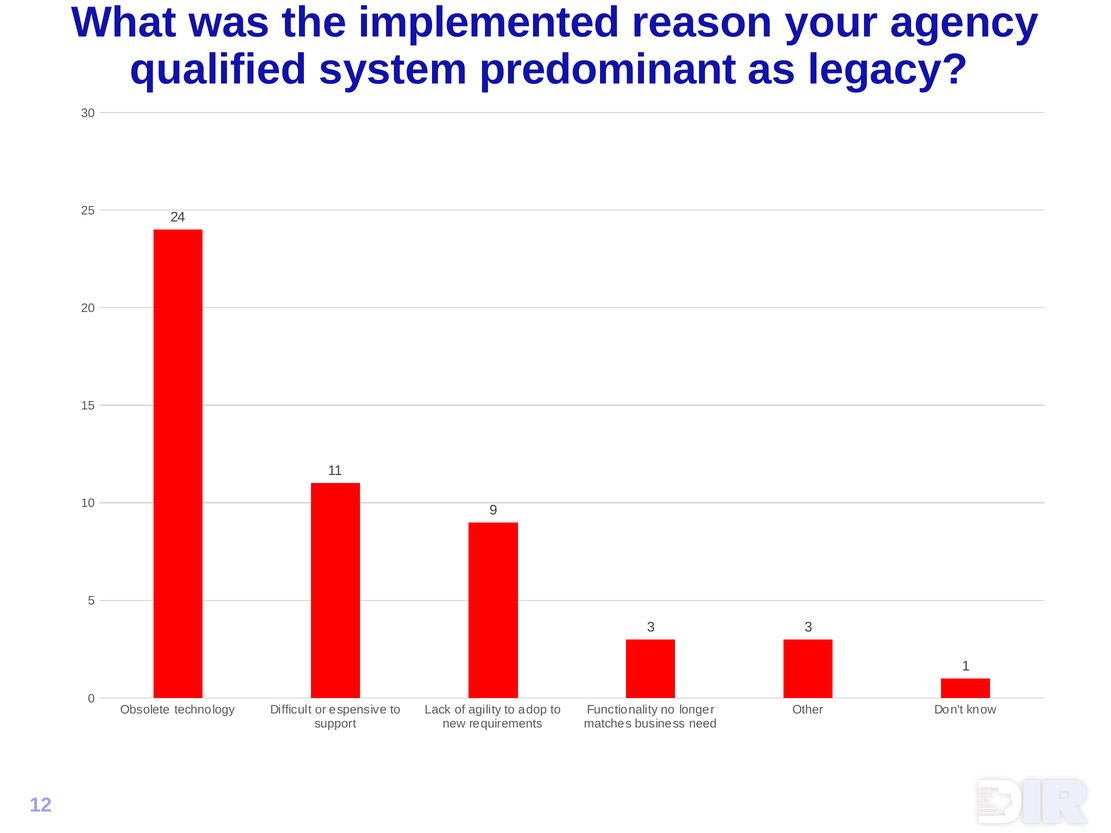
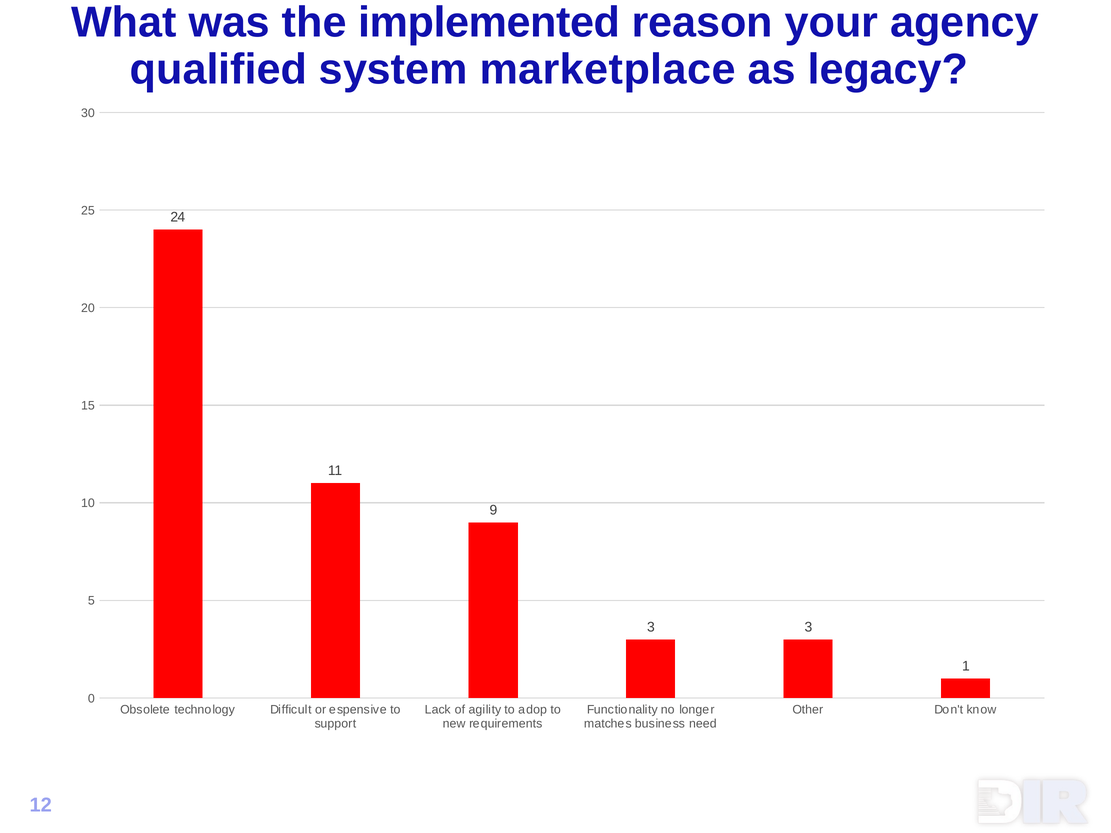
predominant: predominant -> marketplace
